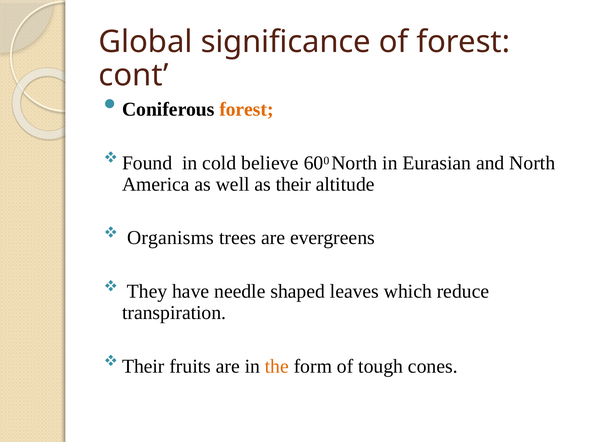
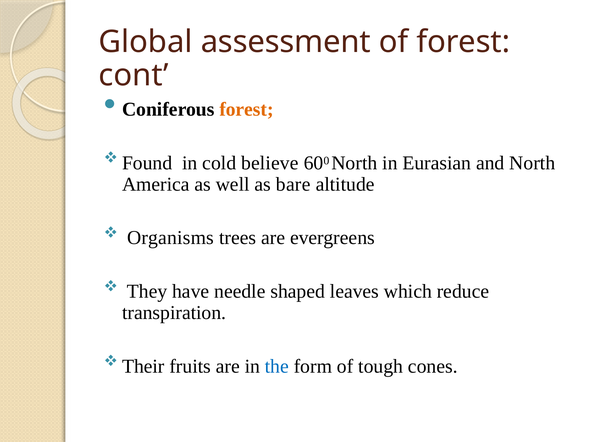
significance: significance -> assessment
as their: their -> bare
the colour: orange -> blue
